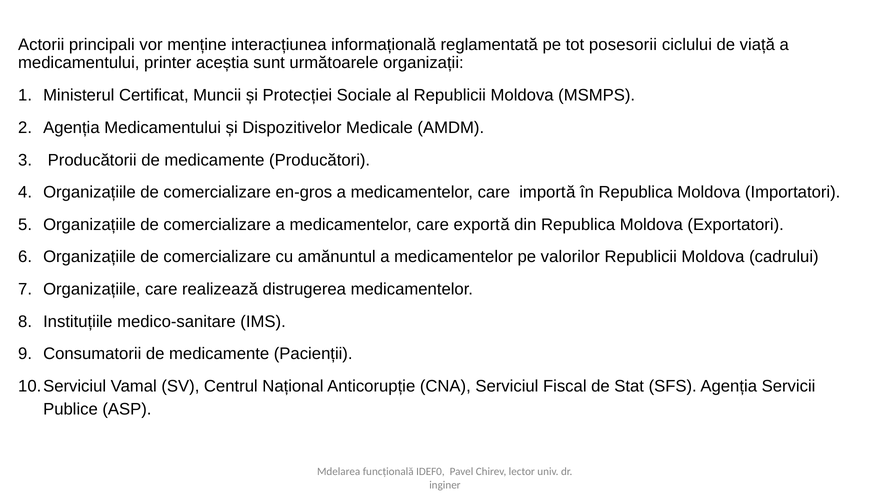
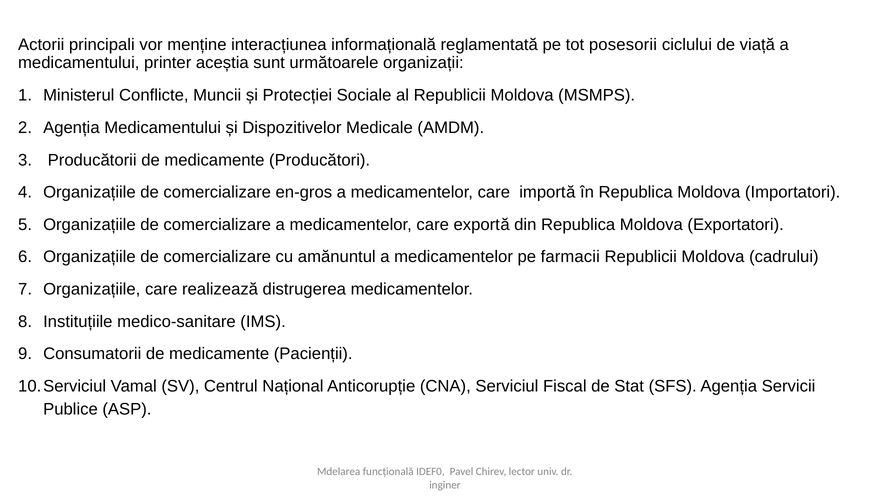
Certificat: Certificat -> Conflicte
valorilor: valorilor -> farmacii
